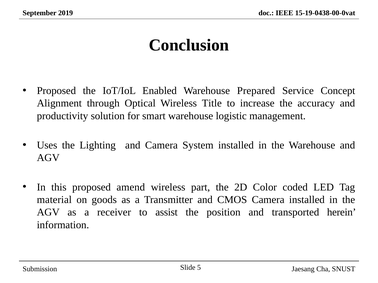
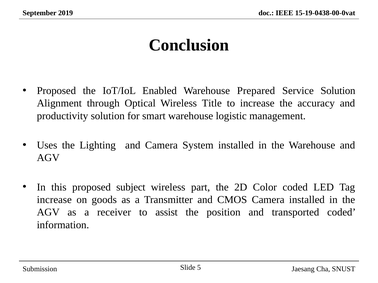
Service Concept: Concept -> Solution
amend: amend -> subject
material at (54, 200): material -> increase
transported herein: herein -> coded
